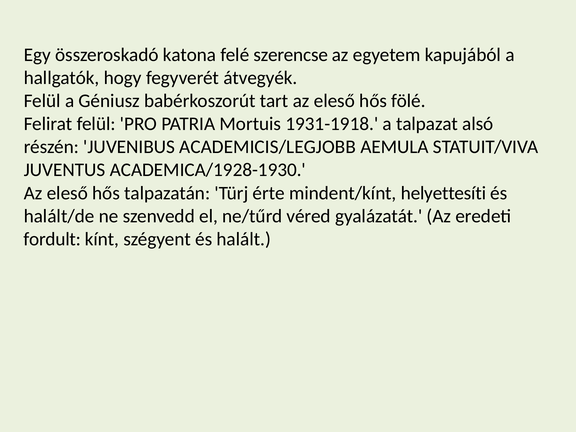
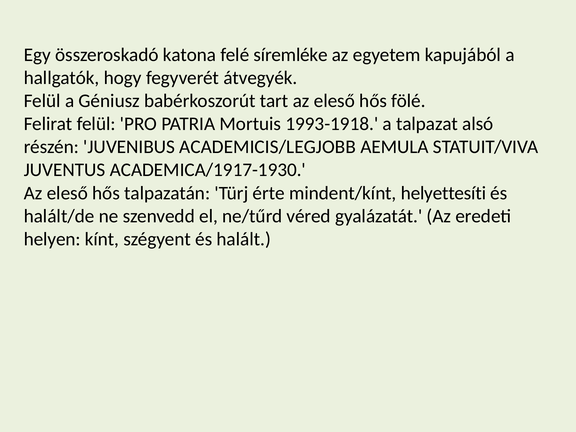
szerencse: szerencse -> síremléke
1931-1918: 1931-1918 -> 1993-1918
ACADEMICA/1928-1930: ACADEMICA/1928-1930 -> ACADEMICA/1917-1930
fordult: fordult -> helyen
